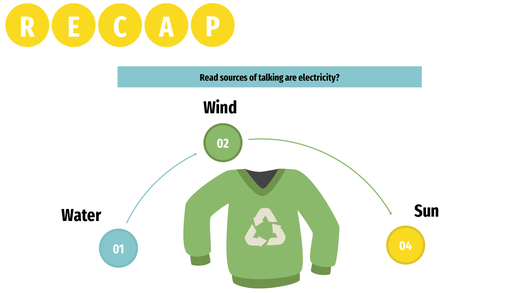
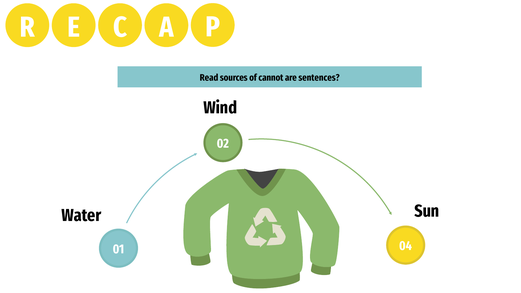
talking: talking -> cannot
electricity: electricity -> sentences
